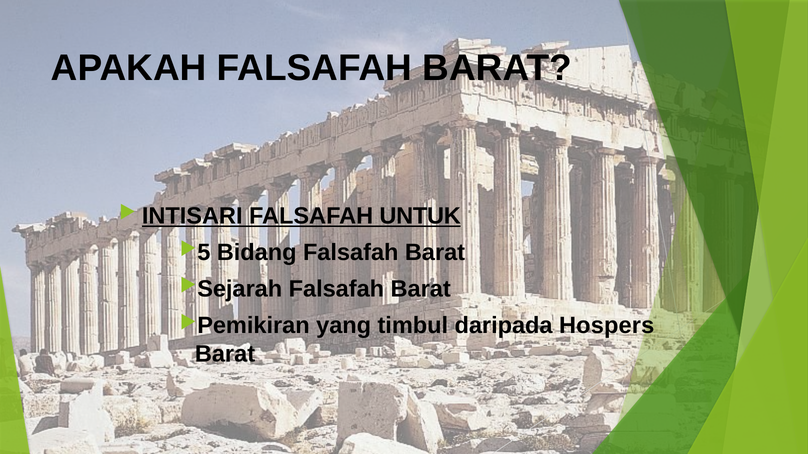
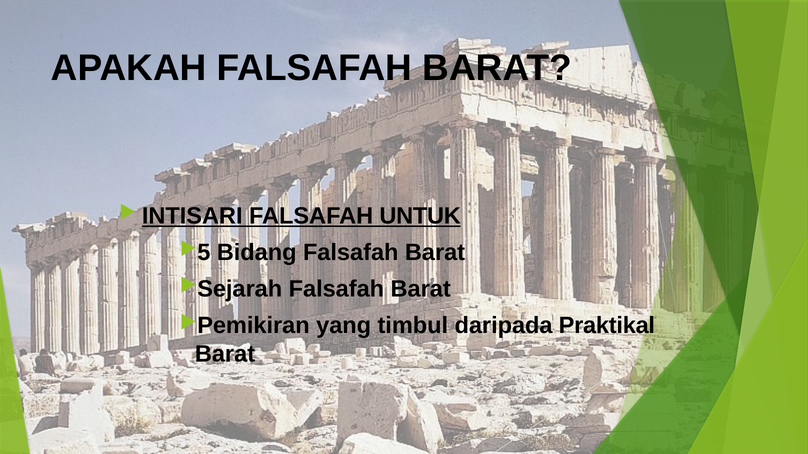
Hospers: Hospers -> Praktikal
